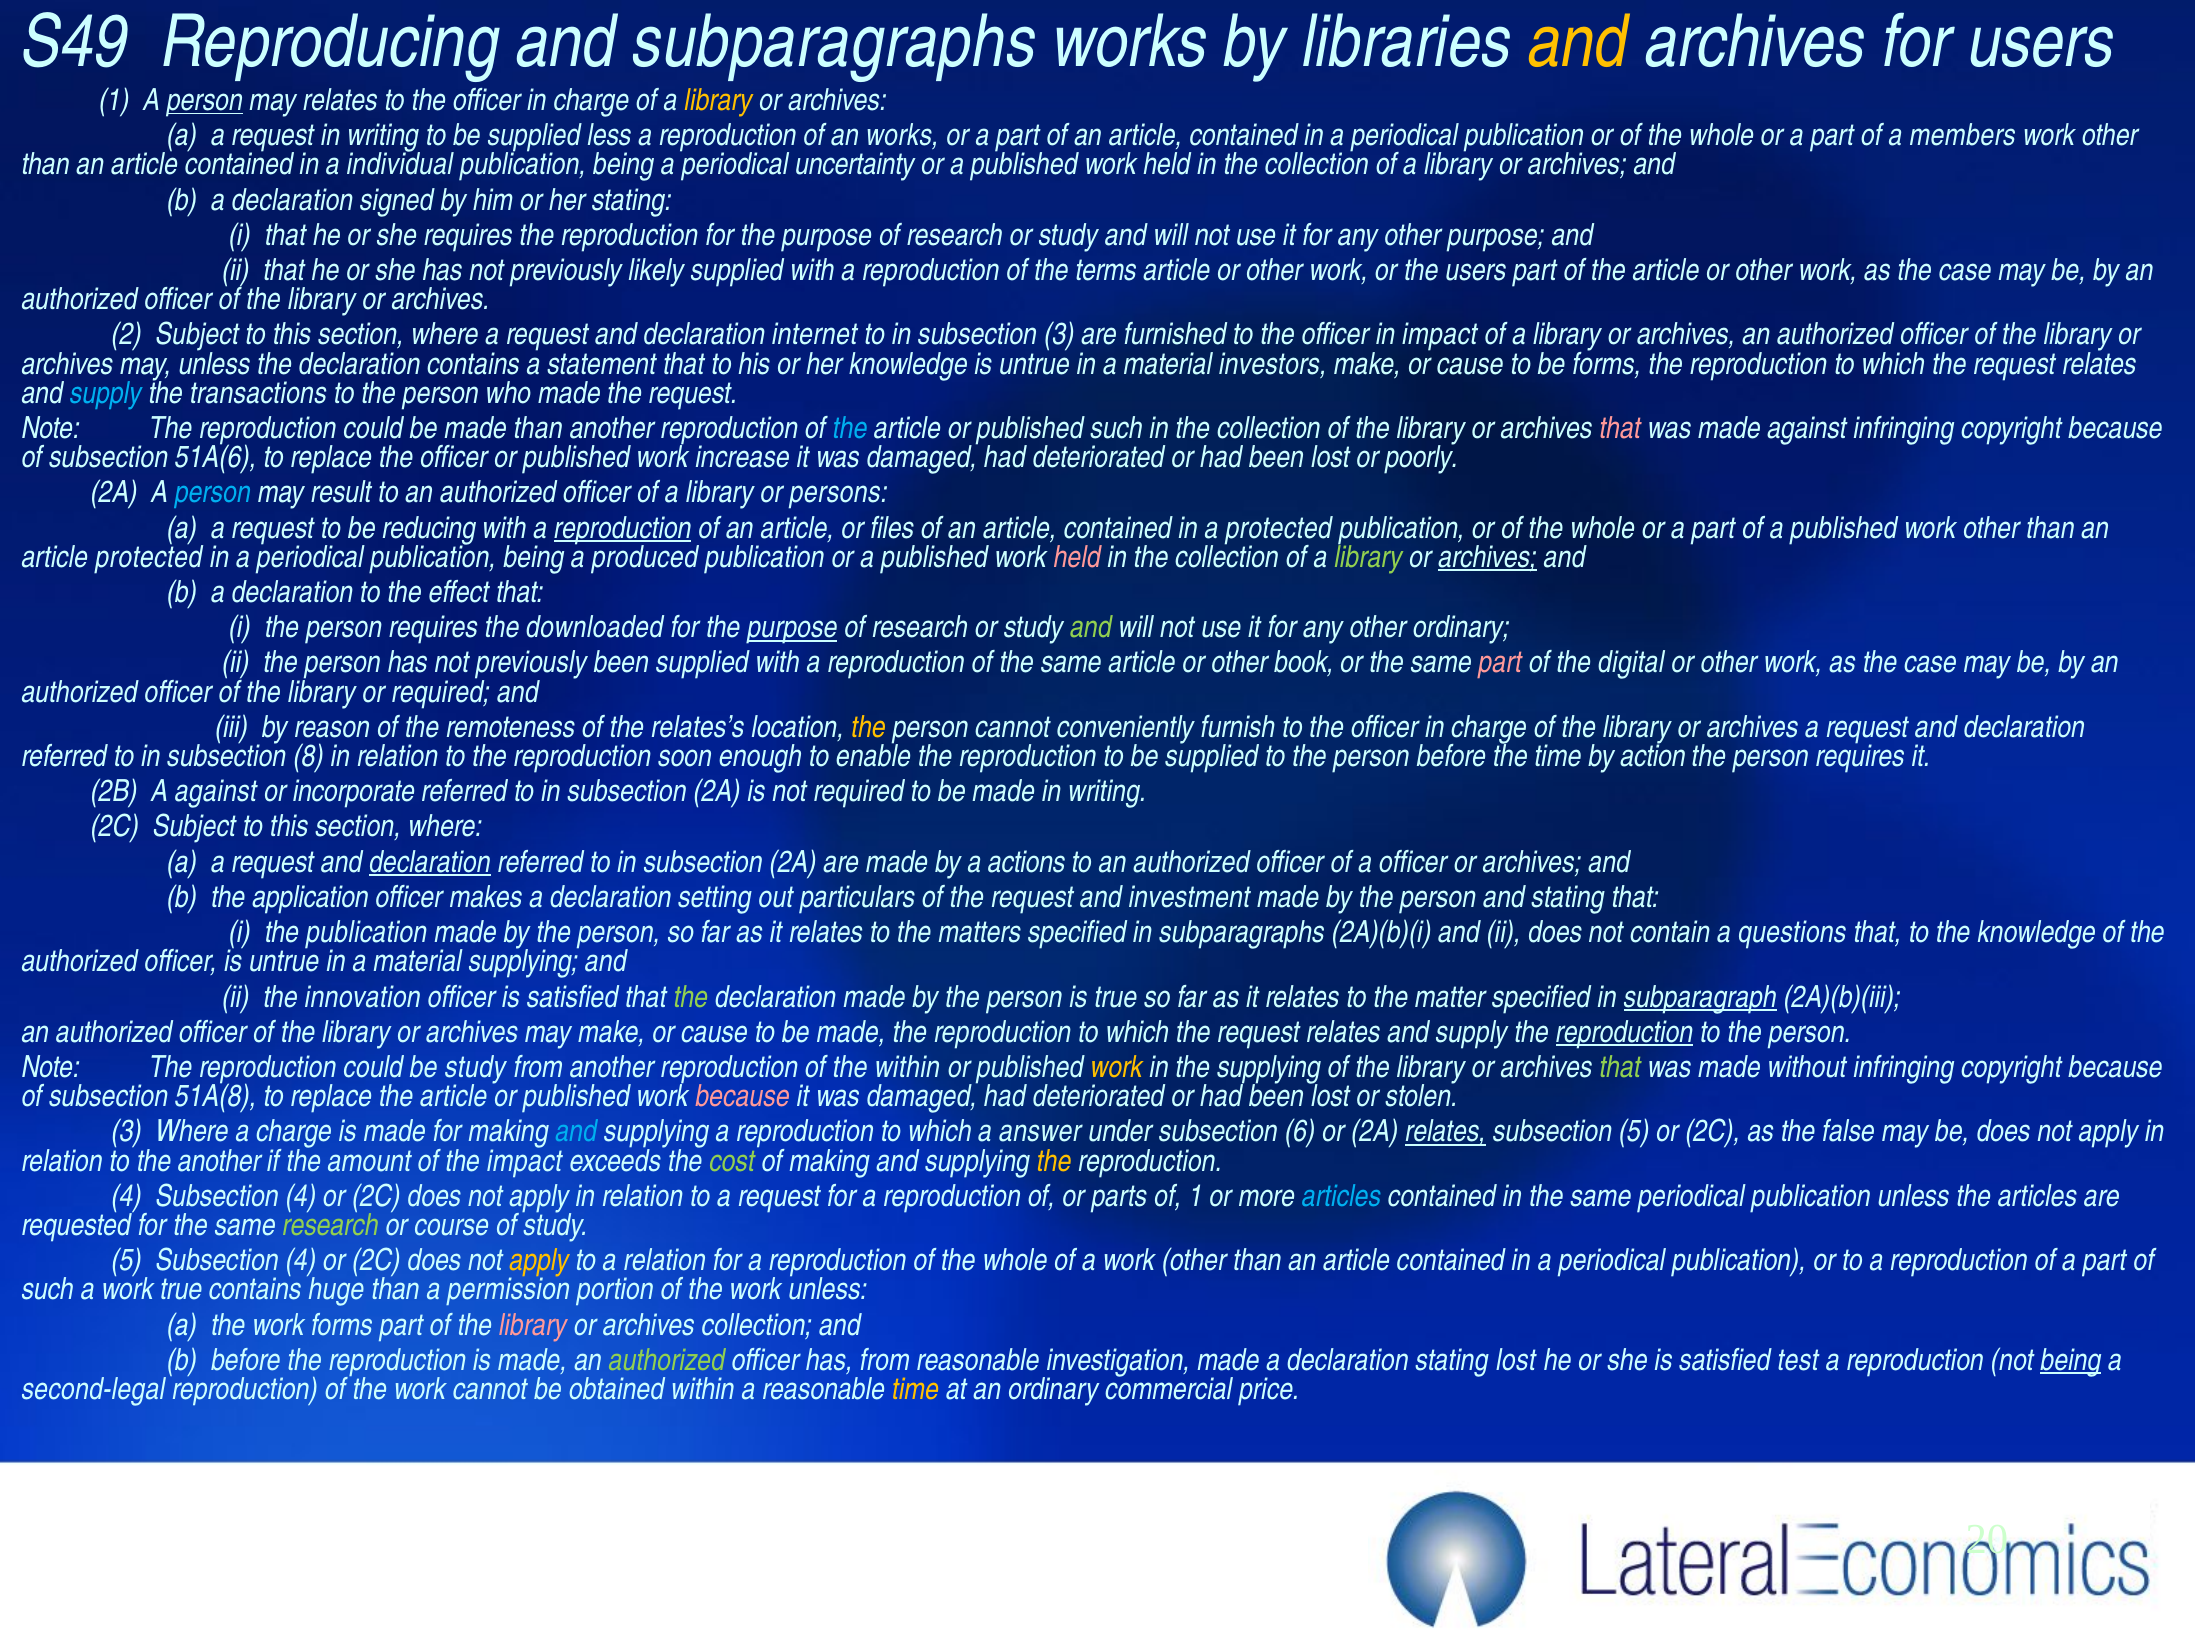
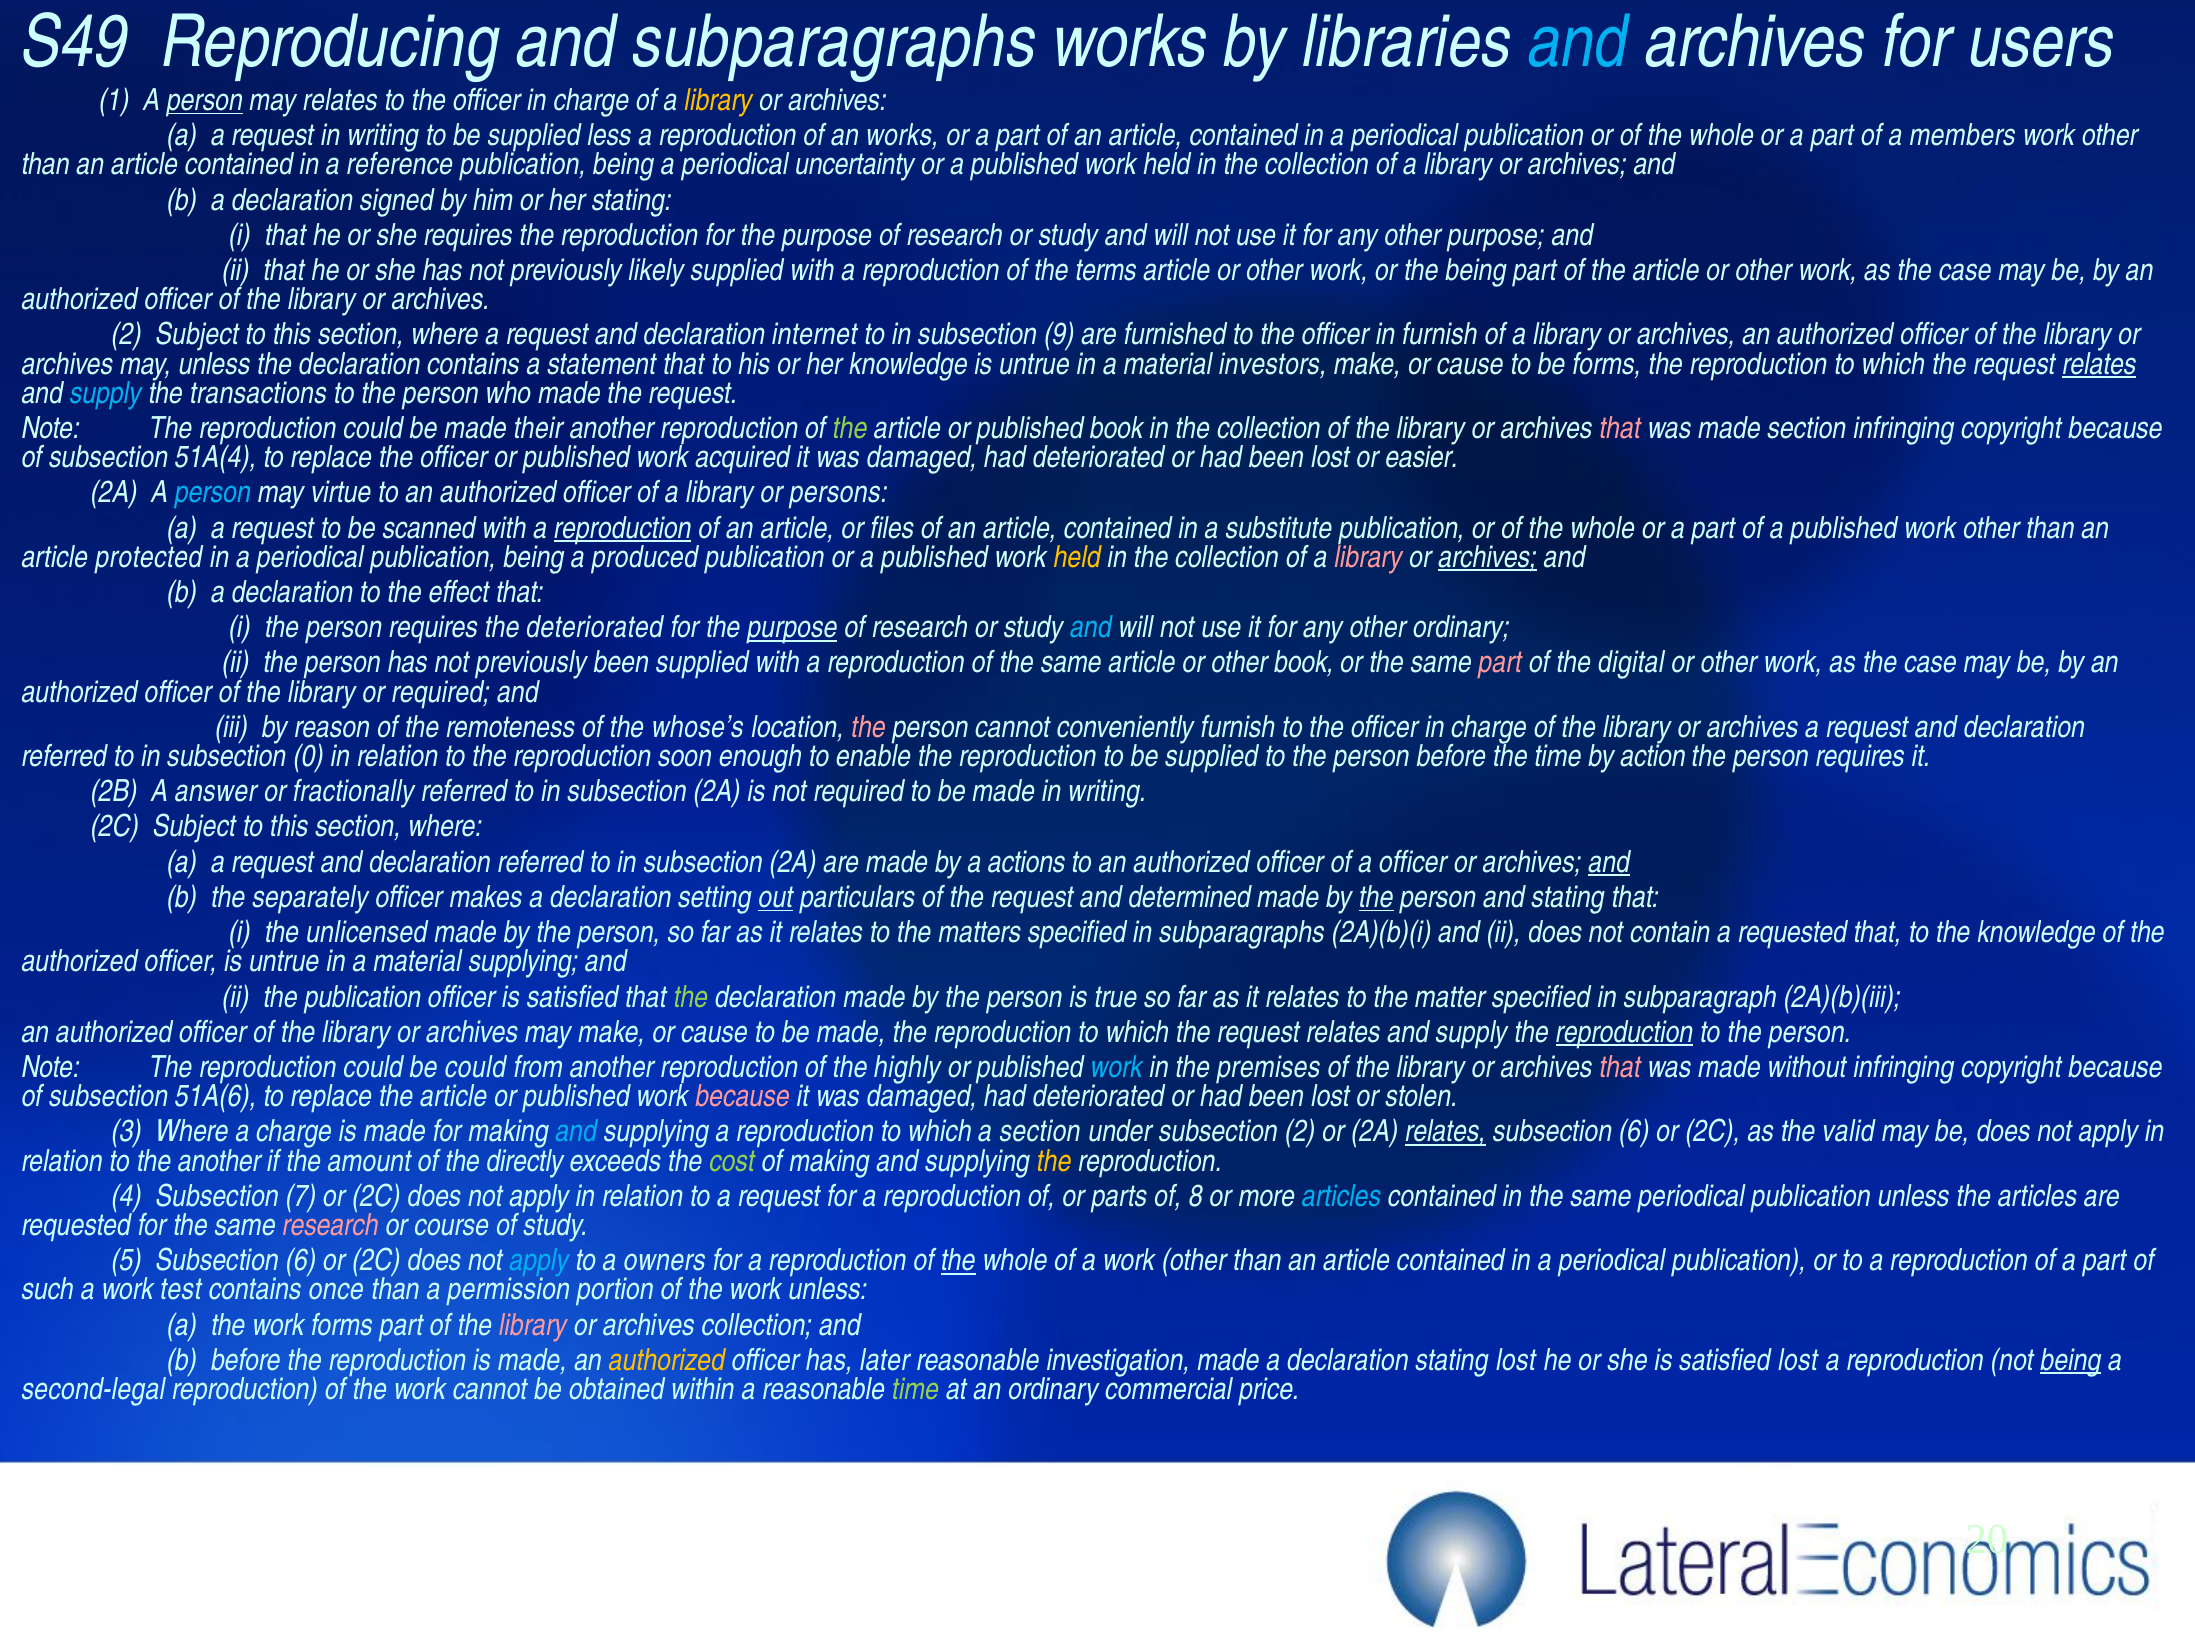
and at (1578, 43) colour: yellow -> light blue
individual: individual -> reference
the users: users -> being
subsection 3: 3 -> 9
in impact: impact -> furnish
relates at (2099, 364) underline: none -> present
made than: than -> their
the at (850, 428) colour: light blue -> light green
published such: such -> book
made against: against -> section
51A(6: 51A(6 -> 51A(4
increase: increase -> acquired
poorly: poorly -> easier
result: result -> virtue
reducing: reducing -> scanned
a protected: protected -> substitute
held at (1077, 557) colour: pink -> yellow
library at (1368, 557) colour: light green -> pink
the downloaded: downloaded -> deteriorated
and at (1091, 628) colour: light green -> light blue
relates’s: relates’s -> whose’s
the at (868, 727) colour: yellow -> pink
8: 8 -> 0
A against: against -> answer
incorporate: incorporate -> fractionally
declaration at (430, 862) underline: present -> none
and at (1609, 862) underline: none -> present
application: application -> separately
out underline: none -> present
investment: investment -> determined
the at (1376, 897) underline: none -> present
the publication: publication -> unlicensed
a questions: questions -> requested
the innovation: innovation -> publication
subparagraph underline: present -> none
be study: study -> could
the within: within -> highly
work at (1117, 1068) colour: yellow -> light blue
the supplying: supplying -> premises
that at (1620, 1068) colour: light green -> pink
51A(8: 51A(8 -> 51A(6
a answer: answer -> section
subsection 6: 6 -> 2
5 at (1634, 1132): 5 -> 6
false: false -> valid
the impact: impact -> directly
4 Subsection 4: 4 -> 7
of 1: 1 -> 8
research at (331, 1226) colour: light green -> pink
5 Subsection 4: 4 -> 6
apply at (539, 1261) colour: yellow -> light blue
a relation: relation -> owners
the at (958, 1261) underline: none -> present
work true: true -> test
huge: huge -> once
authorized at (667, 1360) colour: light green -> yellow
has from: from -> later
satisfied test: test -> lost
time at (915, 1390) colour: yellow -> light green
